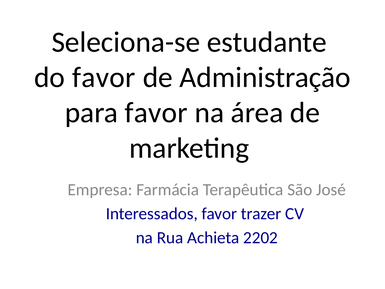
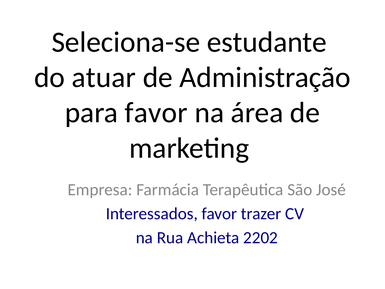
do favor: favor -> atuar
